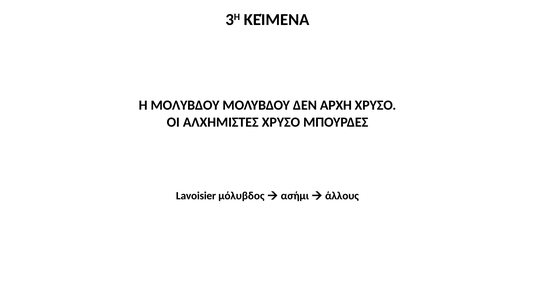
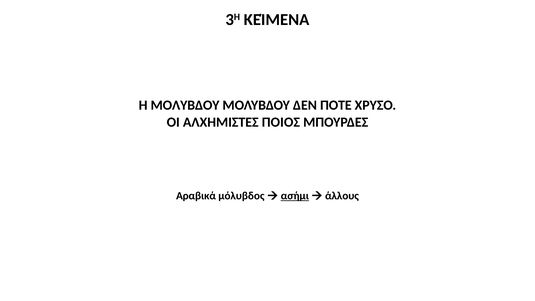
ΑΡΧΗ: ΑΡΧΗ -> ΠΟΤΕ
ΑΛΧΗΜΙΣΤΕΣ ΧΡΥΣΟ: ΧΡΥΣΟ -> ΠΟΙΟΣ
Lavoisier: Lavoisier -> Αραβικά
ασήμι underline: none -> present
